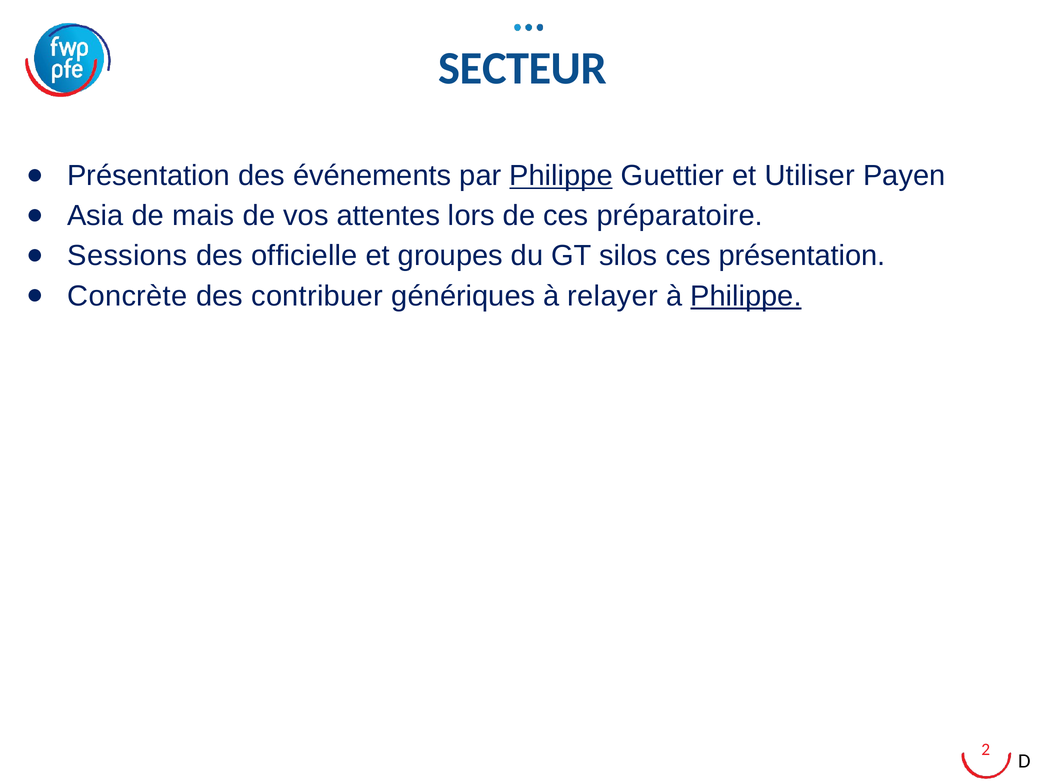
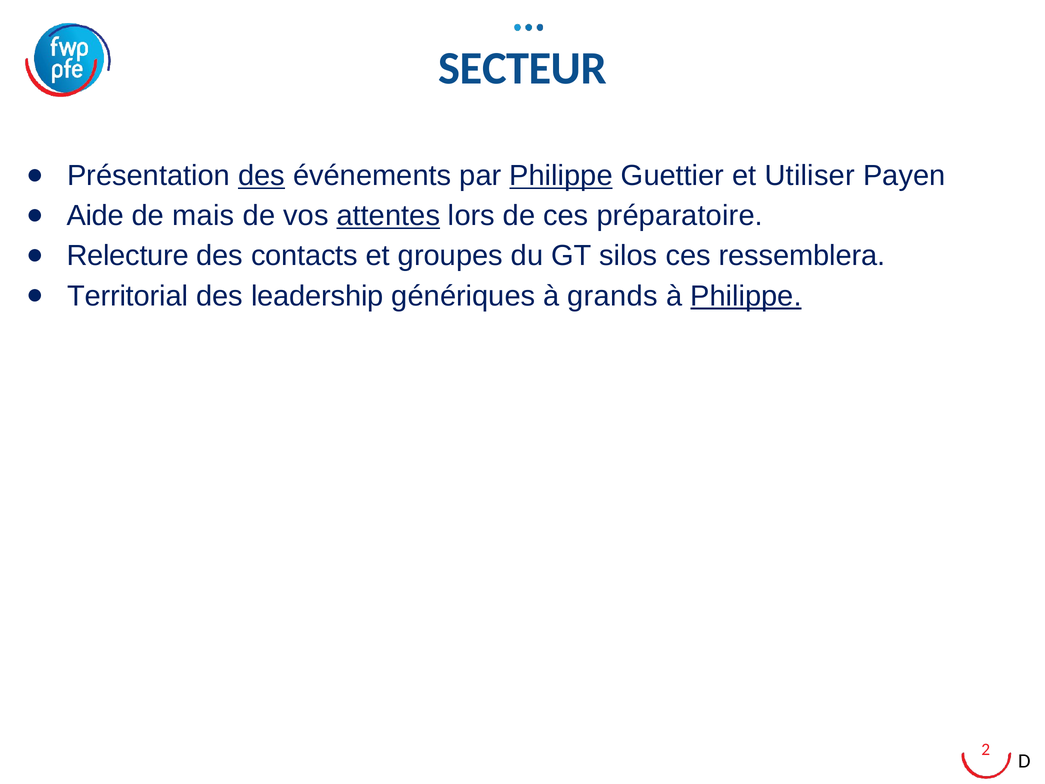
des at (262, 176) underline: none -> present
Asia: Asia -> Aide
attentes underline: none -> present
Sessions: Sessions -> Relecture
officielle: officielle -> contacts
ces présentation: présentation -> ressemblera
Concrète: Concrète -> Territorial
contribuer: contribuer -> leadership
relayer: relayer -> grands
